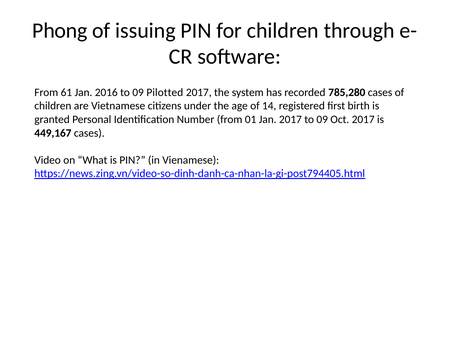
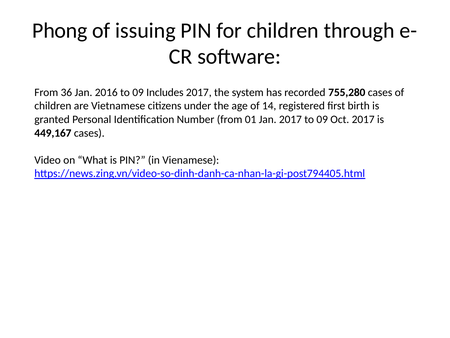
61: 61 -> 36
Pilotted: Pilotted -> Includes
785,280: 785,280 -> 755,280
